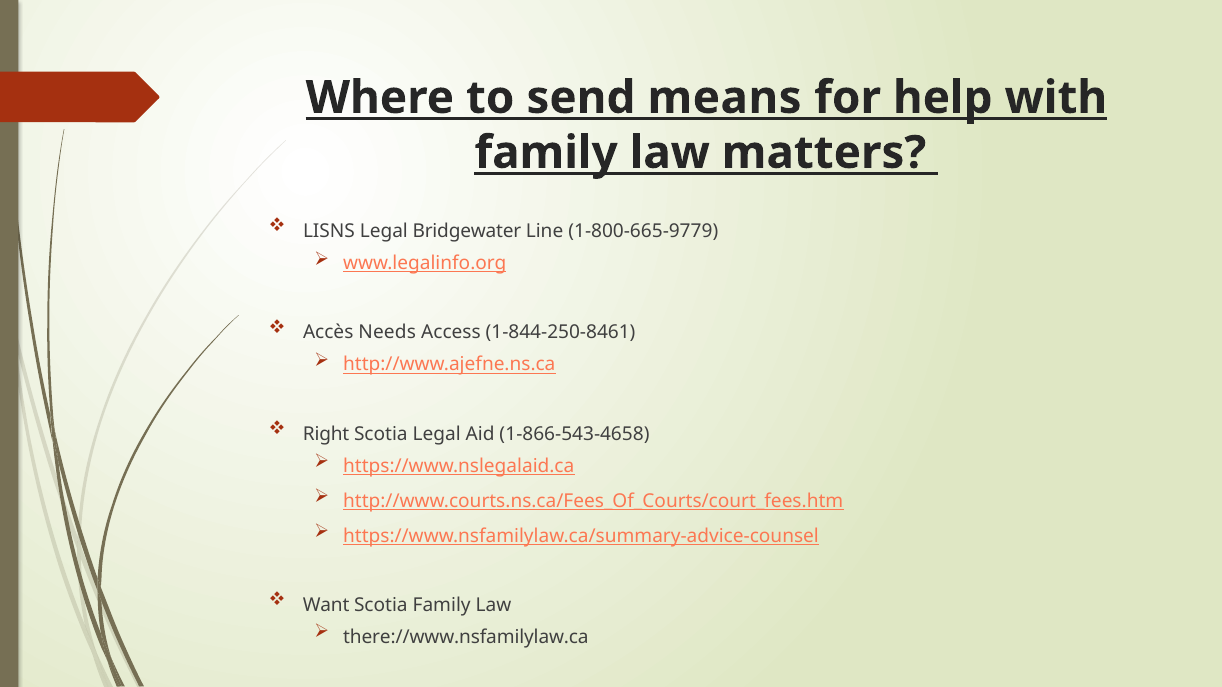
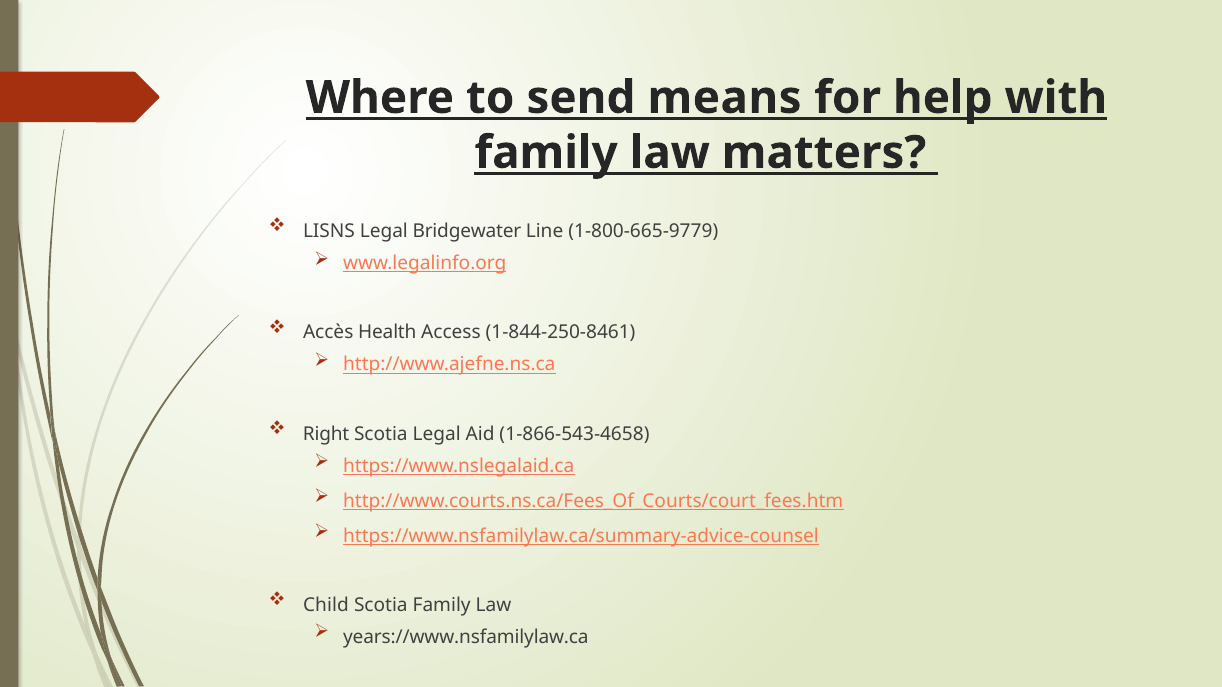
Needs: Needs -> Health
Want: Want -> Child
there://www.nsfamilylaw.ca: there://www.nsfamilylaw.ca -> years://www.nsfamilylaw.ca
